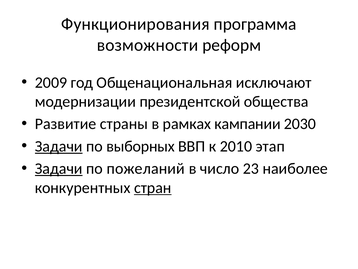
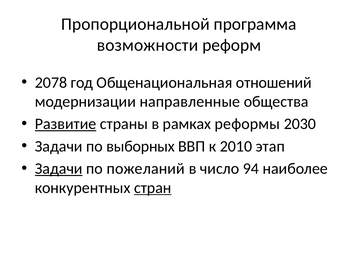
Функционирования: Функционирования -> Пропорциональной
2009: 2009 -> 2078
исключают: исключают -> отношений
президентской: президентской -> направленные
Развитие underline: none -> present
кампании: кампании -> реформы
Задачи at (59, 146) underline: present -> none
23: 23 -> 94
